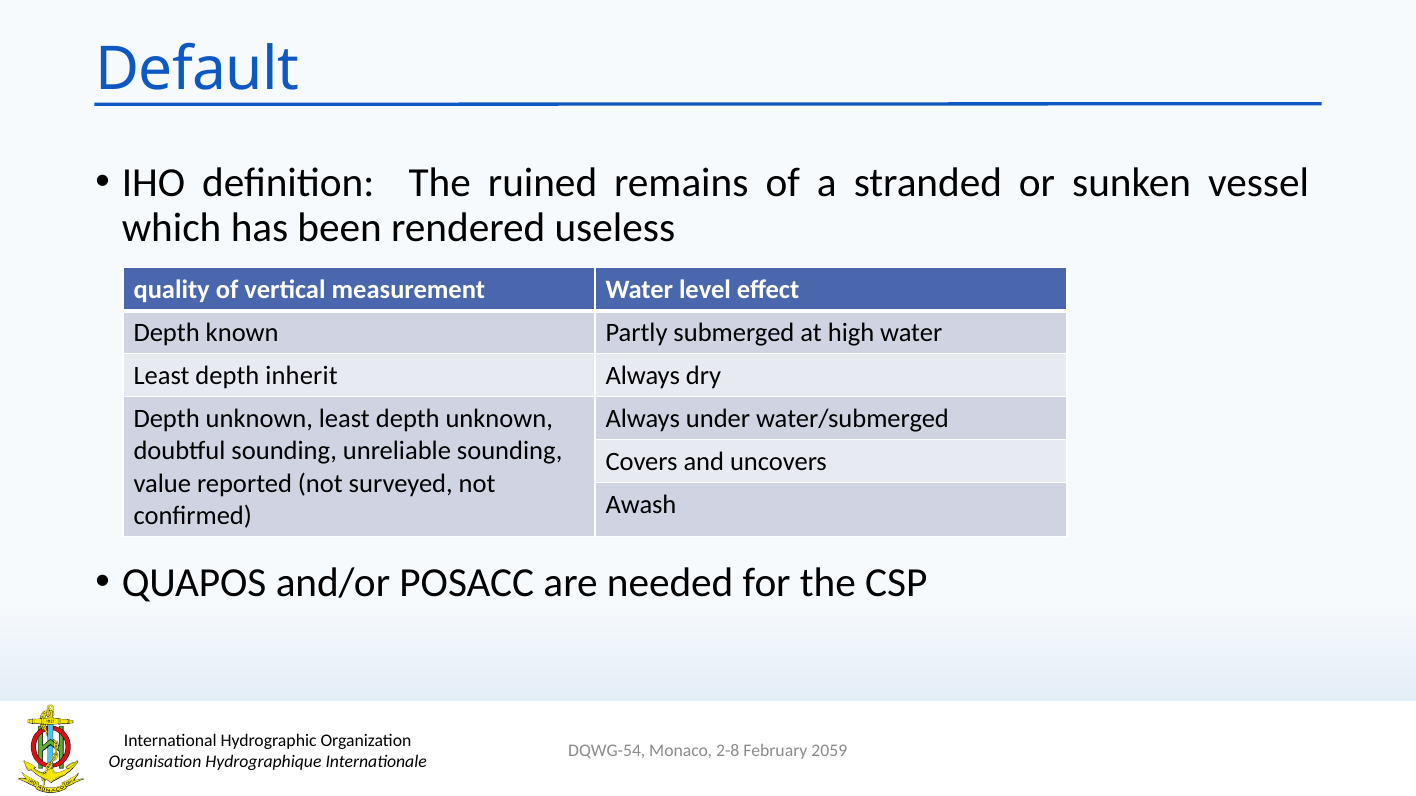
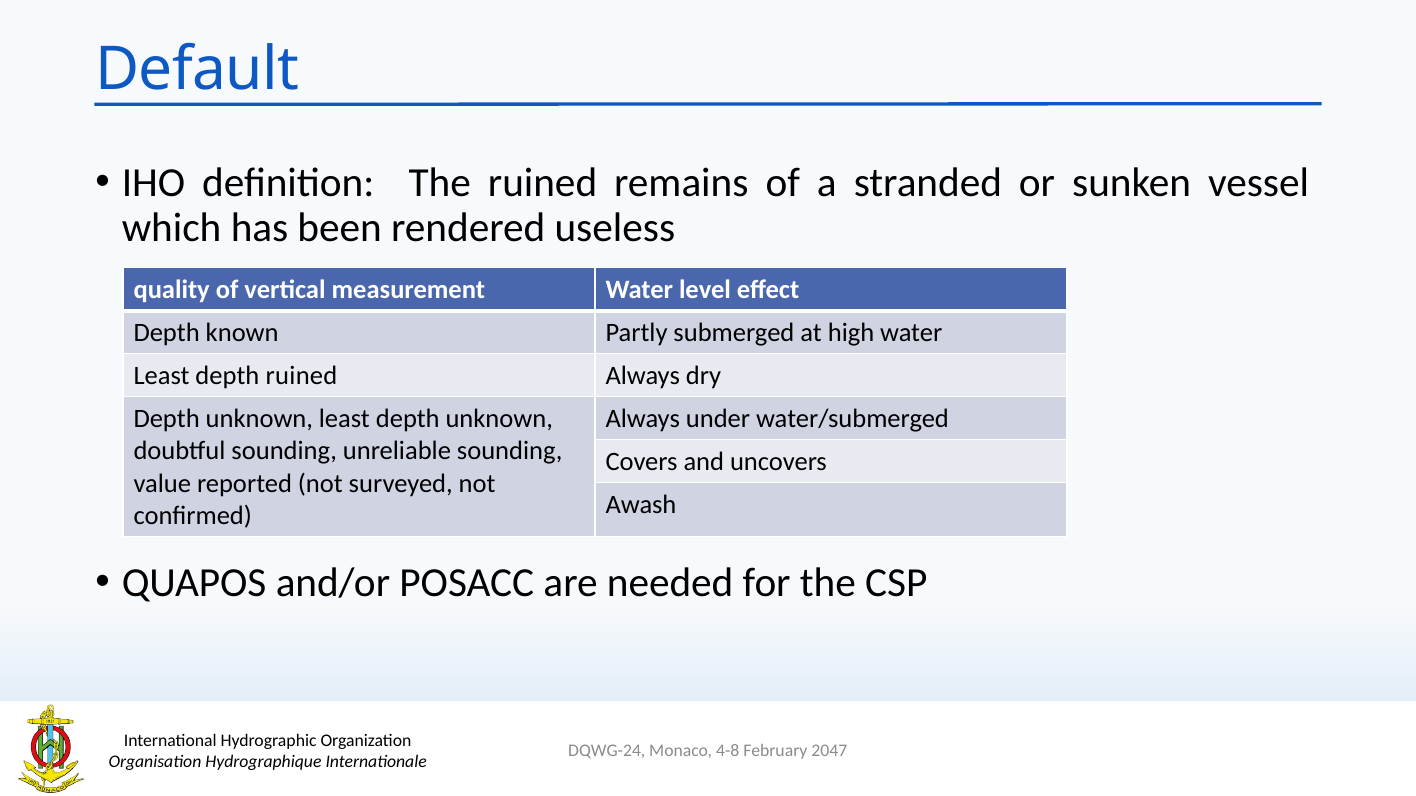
depth inherit: inherit -> ruined
DQWG-54: DQWG-54 -> DQWG-24
2-8: 2-8 -> 4-8
2059: 2059 -> 2047
